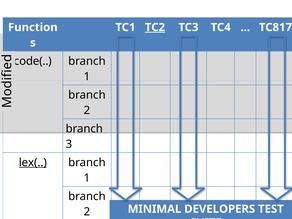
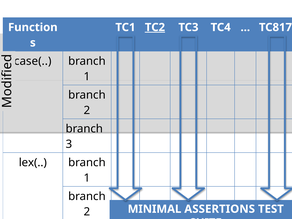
code(: code( -> case(
lex( underline: present -> none
DEVELOPERS: DEVELOPERS -> ASSERTIONS
